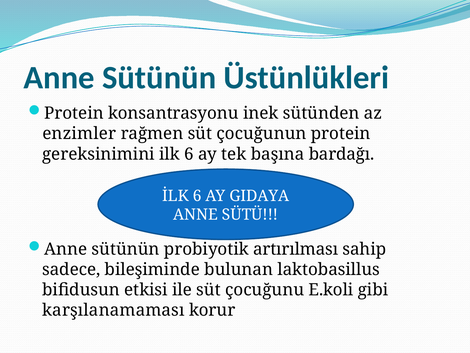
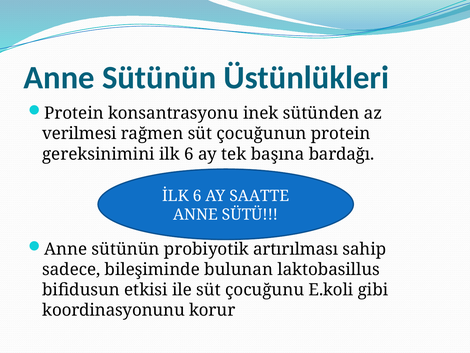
enzimler: enzimler -> verilmesi
GIDAYA: GIDAYA -> SAATTE
karşılanamaması: karşılanamaması -> koordinasyonunu
